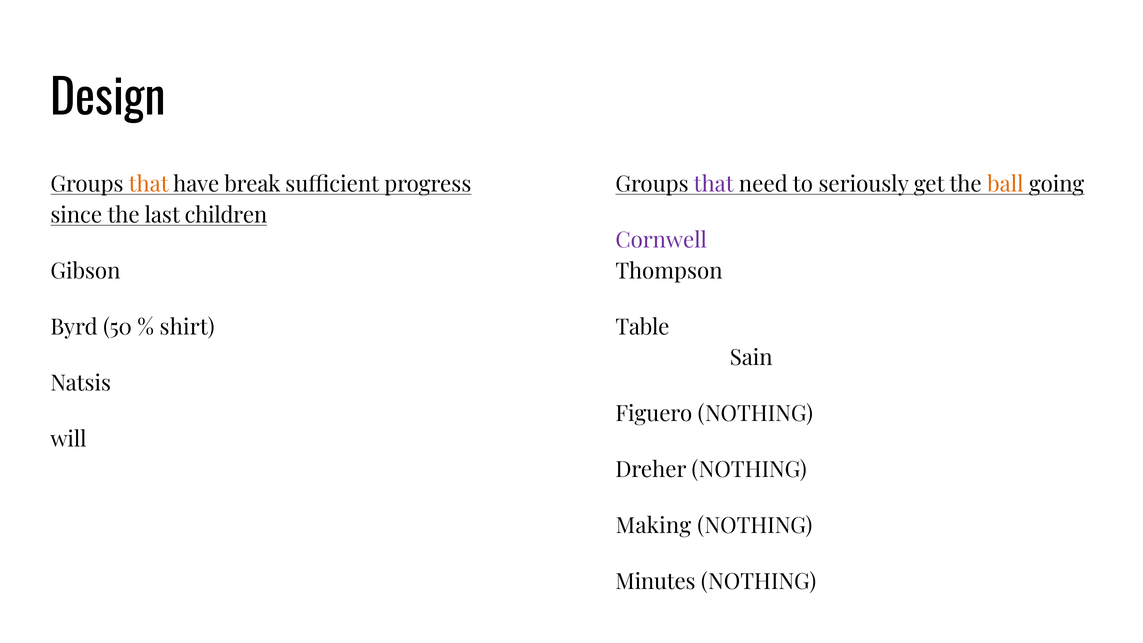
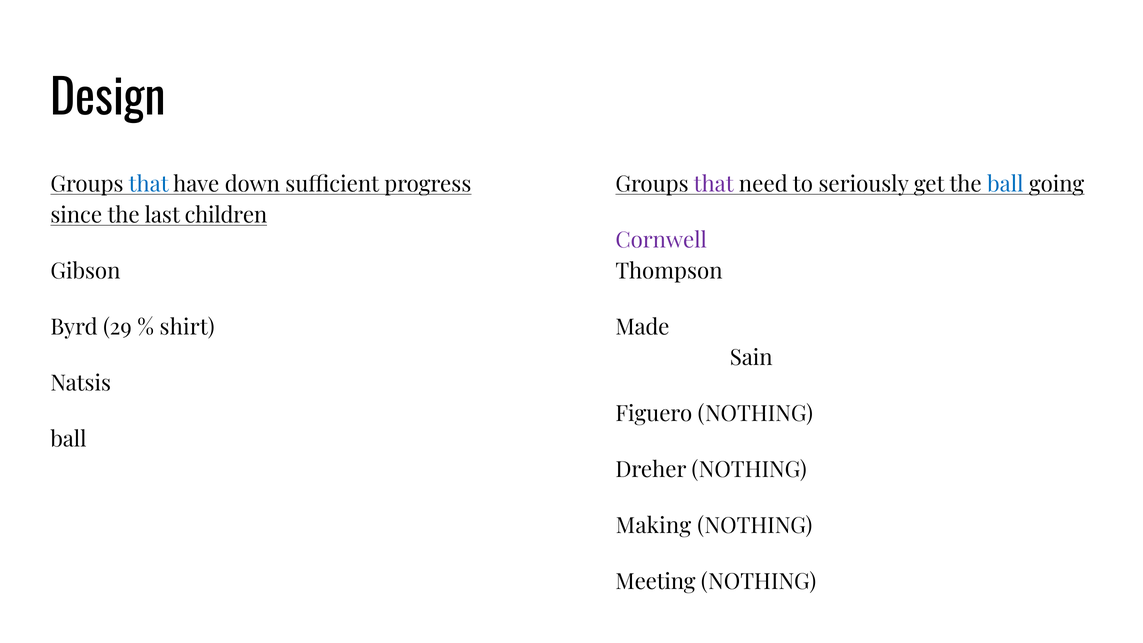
that at (149, 185) colour: orange -> blue
break: break -> down
ball at (1005, 185) colour: orange -> blue
50: 50 -> 29
Table: Table -> Made
will at (68, 439): will -> ball
Minutes: Minutes -> Meeting
